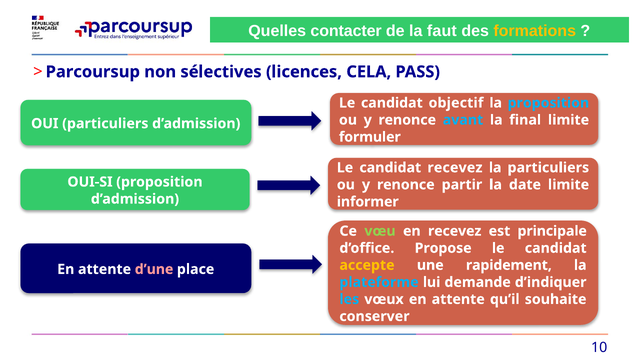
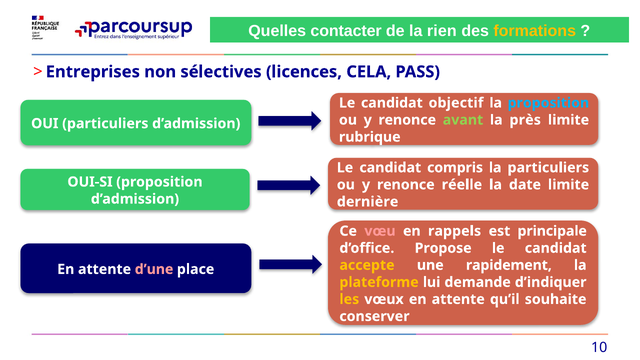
faut: faut -> rien
Parcoursup: Parcoursup -> Entreprises
avant colour: light blue -> light green
final: final -> près
formuler: formuler -> rubrique
candidat recevez: recevez -> compris
partir: partir -> réelle
informer: informer -> dernière
vœu colour: light green -> pink
en recevez: recevez -> rappels
plateforme colour: light blue -> yellow
les colour: light blue -> yellow
